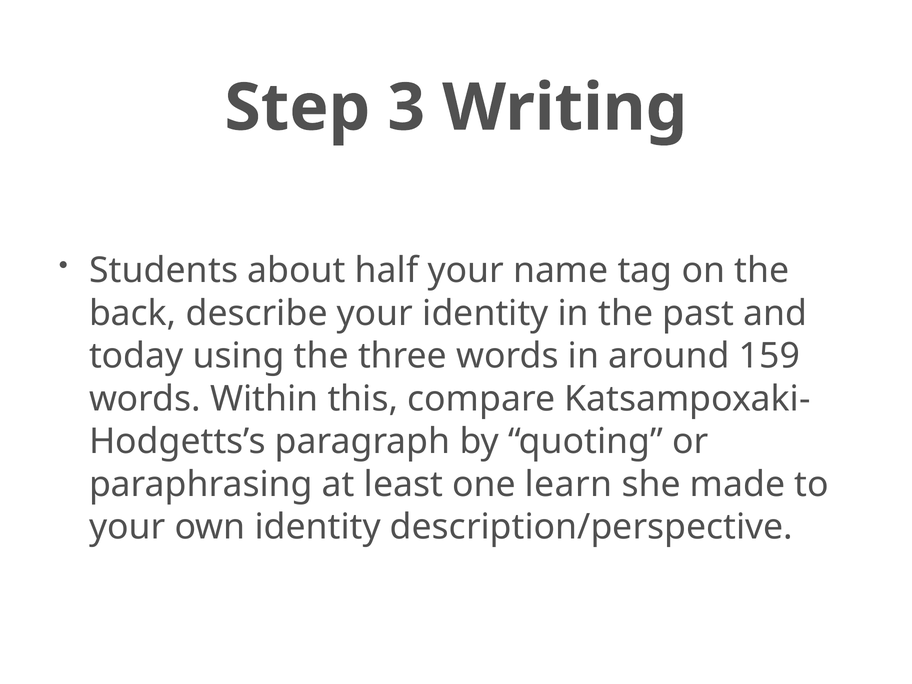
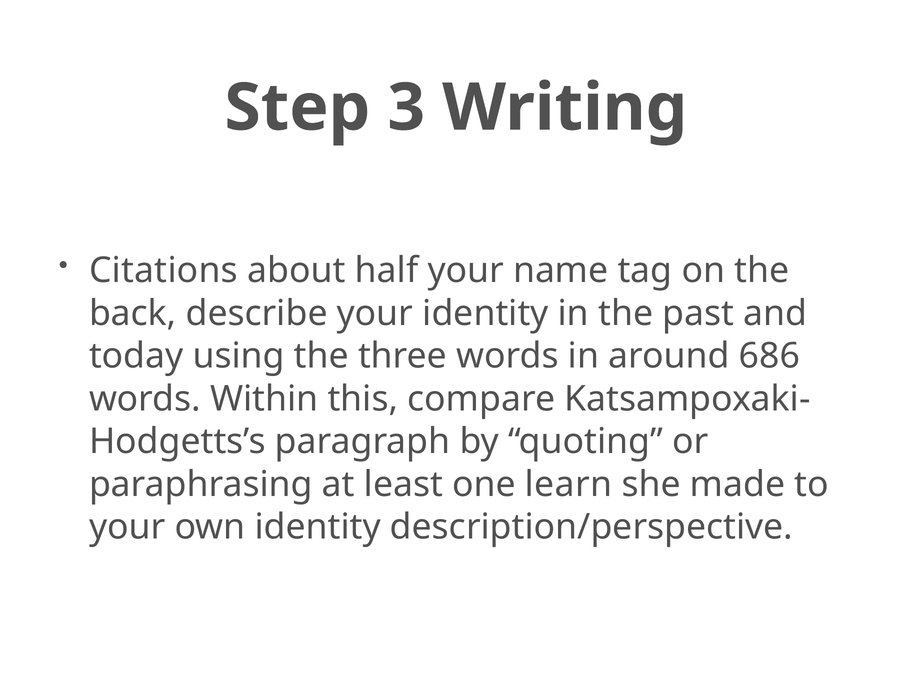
Students: Students -> Citations
159: 159 -> 686
